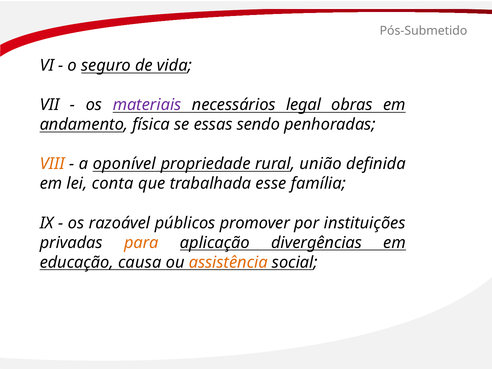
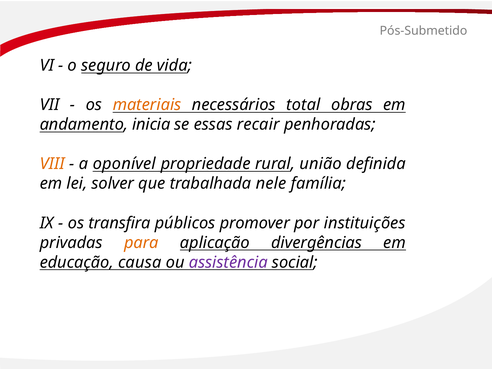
materiais colour: purple -> orange
legal: legal -> total
física: física -> inicia
sendo: sendo -> recair
conta: conta -> solver
esse: esse -> nele
razoável: razoável -> transfira
assistência colour: orange -> purple
